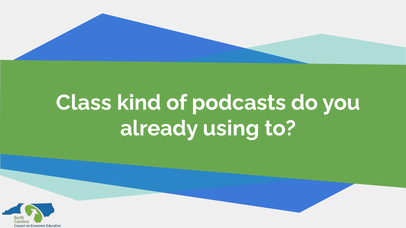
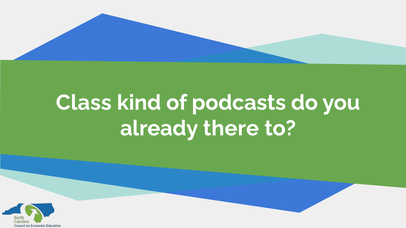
using: using -> there
